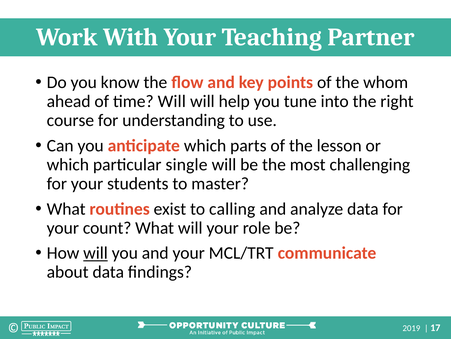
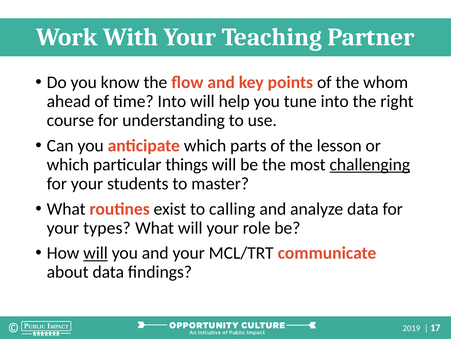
time Will: Will -> Into
single: single -> things
challenging underline: none -> present
count: count -> types
